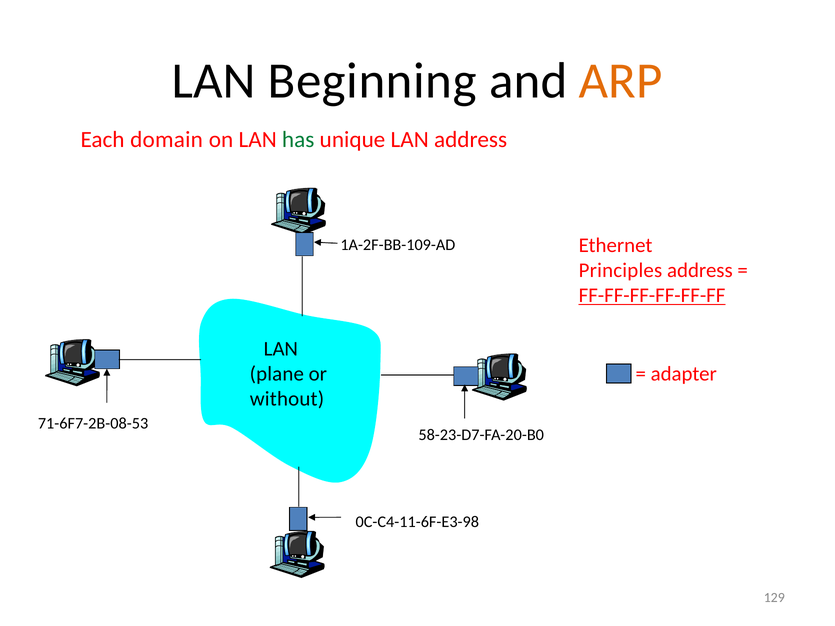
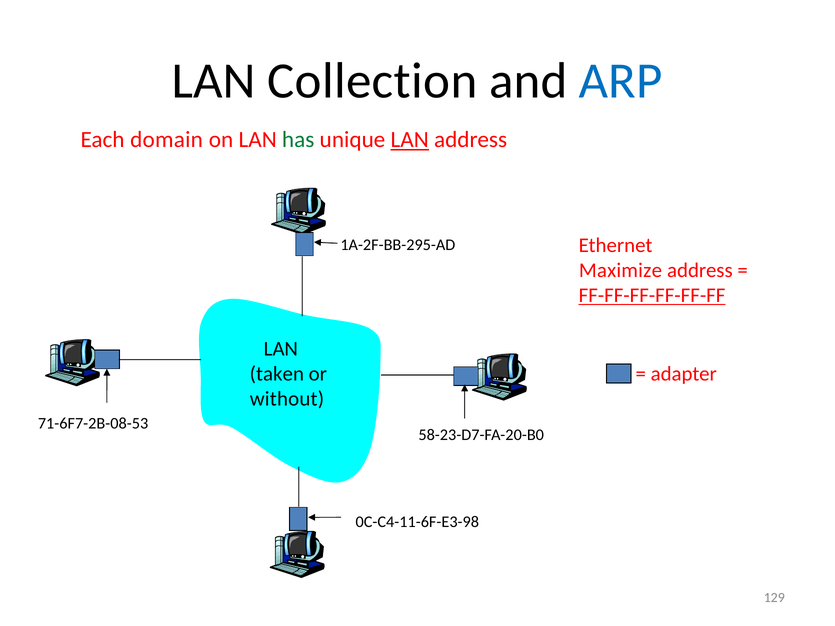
Beginning: Beginning -> Collection
ARP colour: orange -> blue
LAN at (410, 140) underline: none -> present
1A-2F-BB-109-AD: 1A-2F-BB-109-AD -> 1A-2F-BB-295-AD
Principles: Principles -> Maximize
plane: plane -> taken
